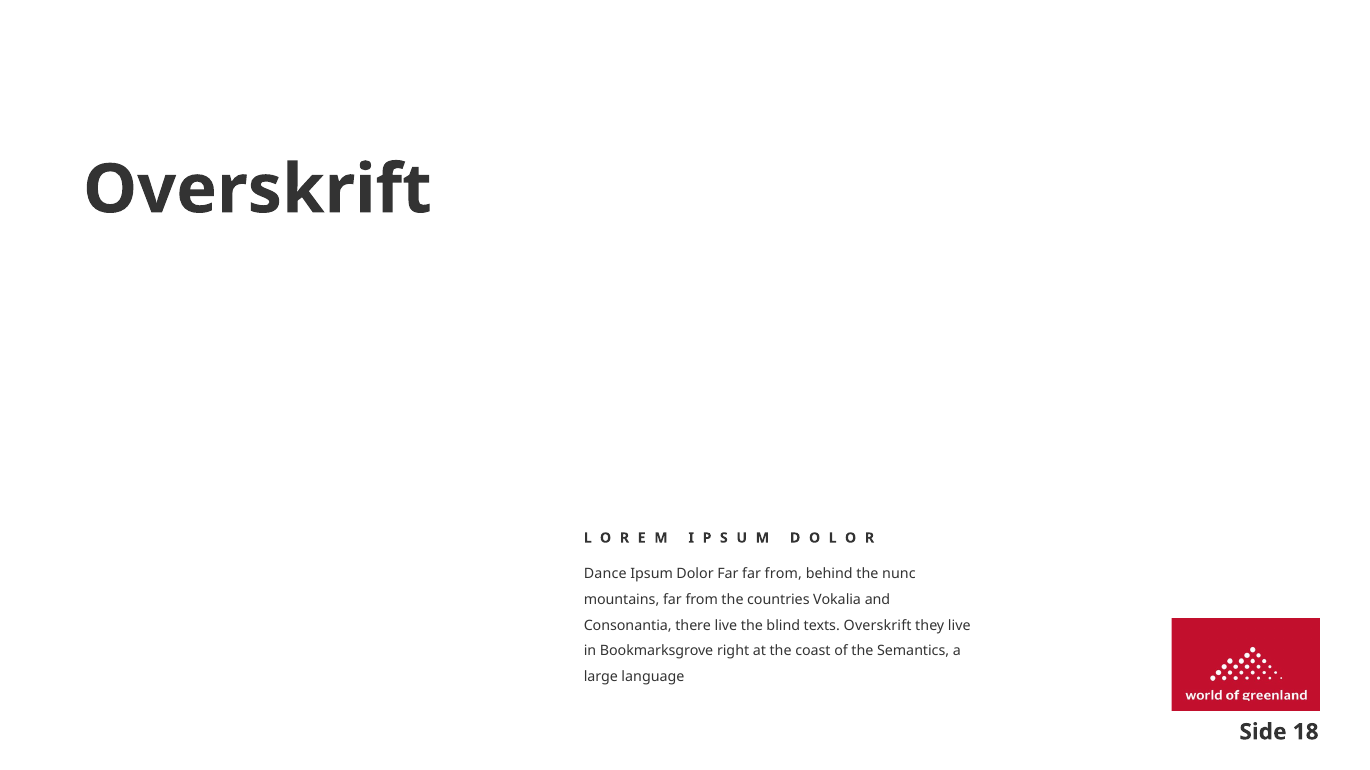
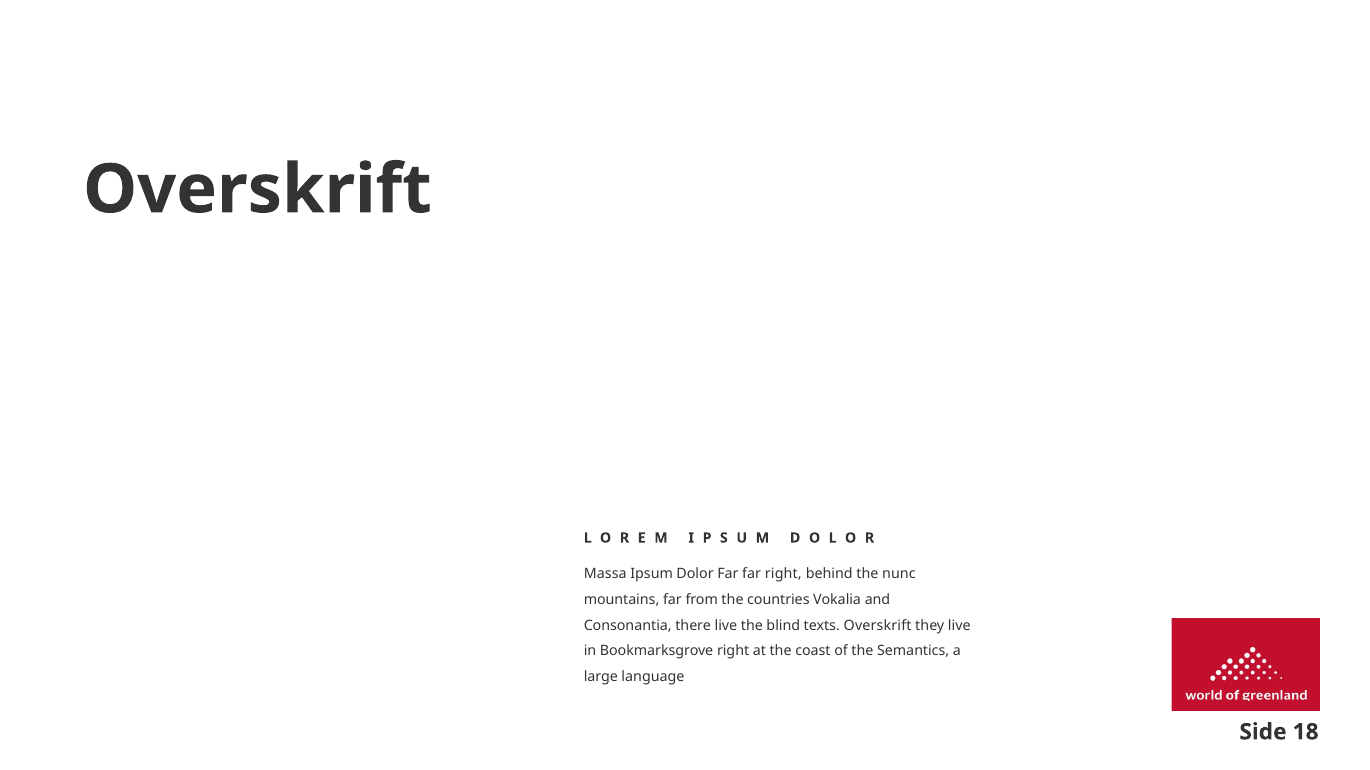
Dance: Dance -> Massa
Far far from: from -> right
